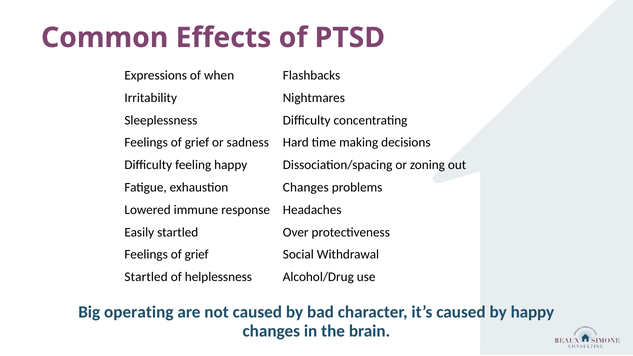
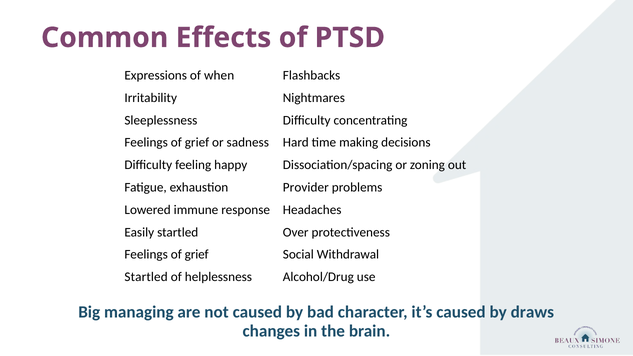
exhaustion Changes: Changes -> Provider
operating: operating -> managing
by happy: happy -> draws
